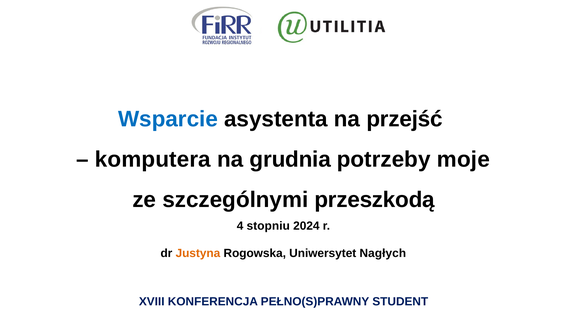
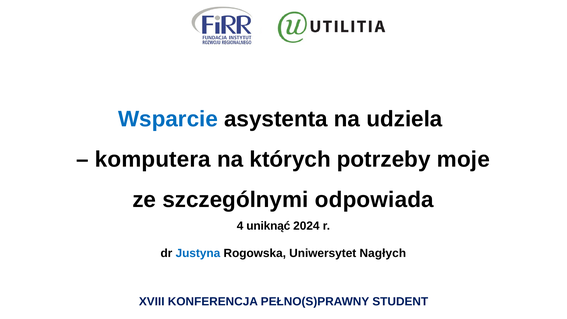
przejść: przejść -> udziela
grudnia: grudnia -> których
przeszkodą: przeszkodą -> odpowiada
stopniu: stopniu -> uniknąć
Justyna colour: orange -> blue
